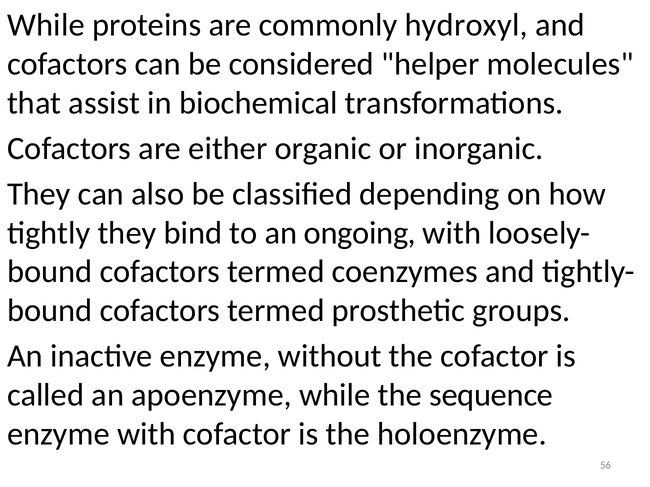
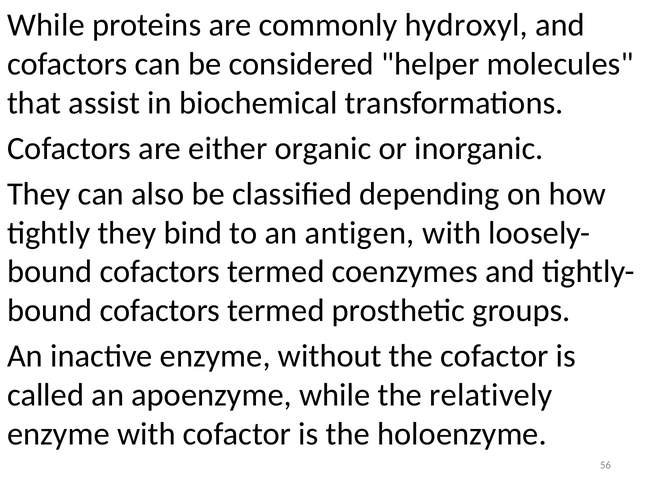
ongoing: ongoing -> antigen
sequence: sequence -> relatively
